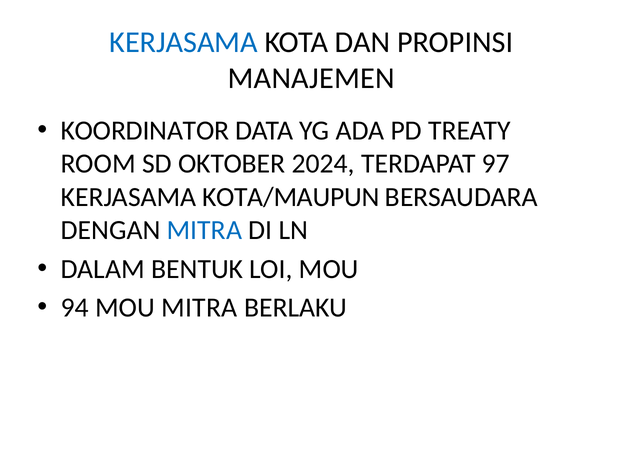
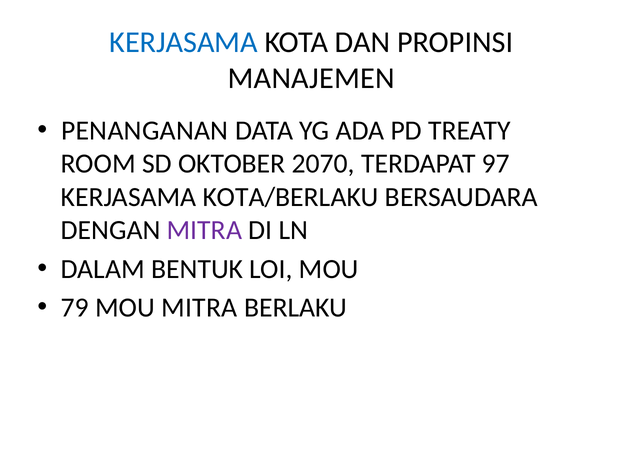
KOORDINATOR: KOORDINATOR -> PENANGANAN
2024: 2024 -> 2070
KOTA/MAUPUN: KOTA/MAUPUN -> KOTA/BERLAKU
MITRA at (204, 230) colour: blue -> purple
94: 94 -> 79
